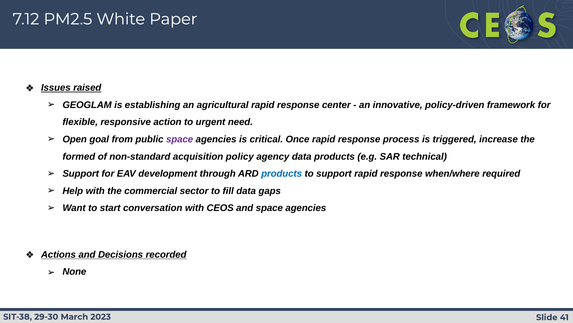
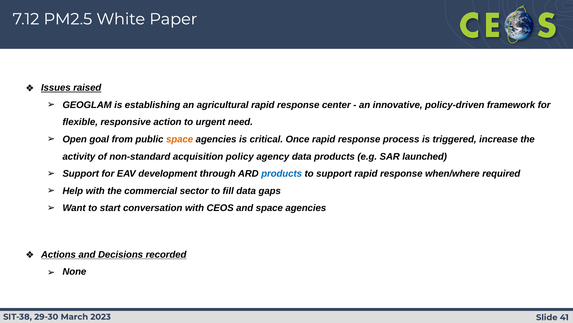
space at (180, 139) colour: purple -> orange
formed: formed -> activity
technical: technical -> launched
